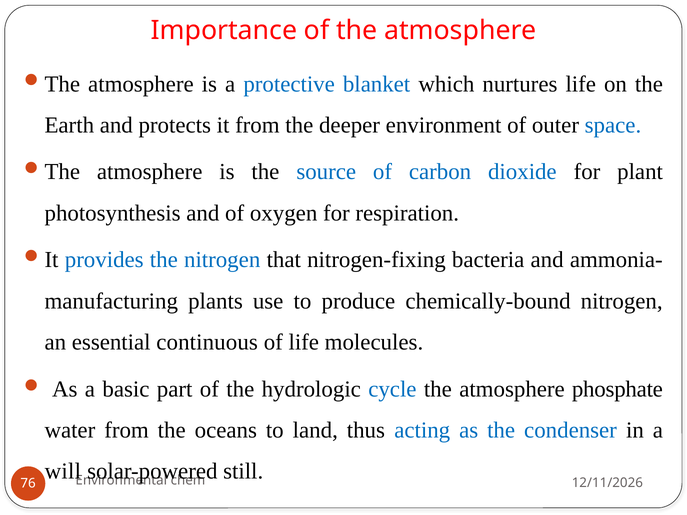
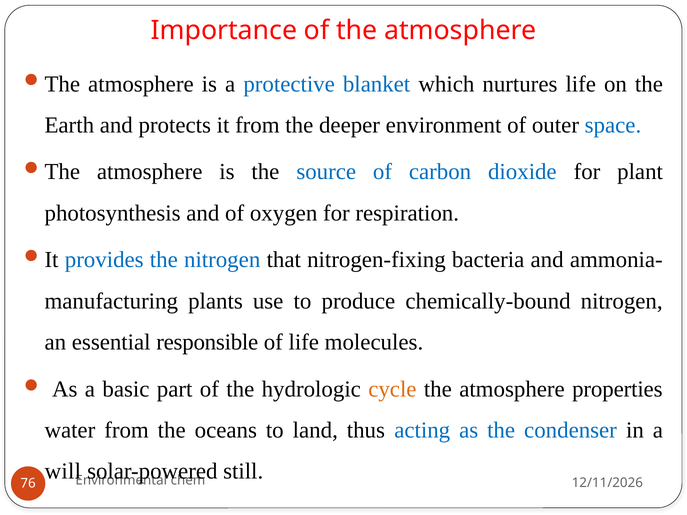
continuous: continuous -> responsible
cycle colour: blue -> orange
phosphate: phosphate -> properties
